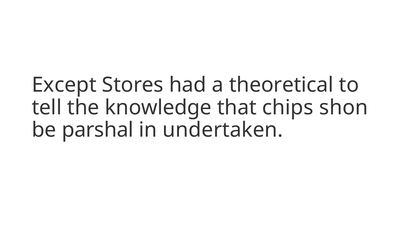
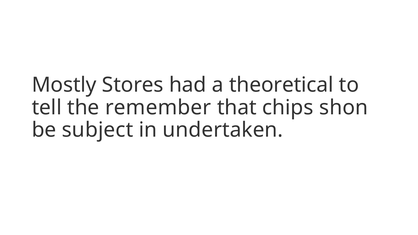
Except: Except -> Mostly
knowledge: knowledge -> remember
parshal: parshal -> subject
